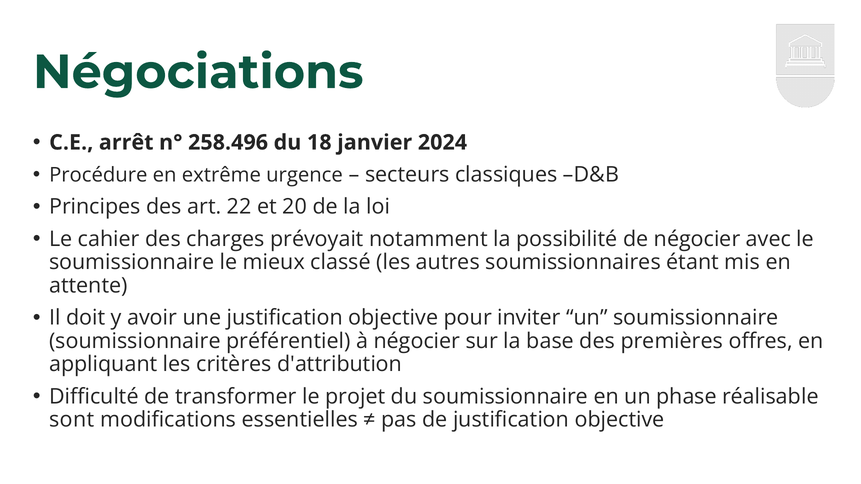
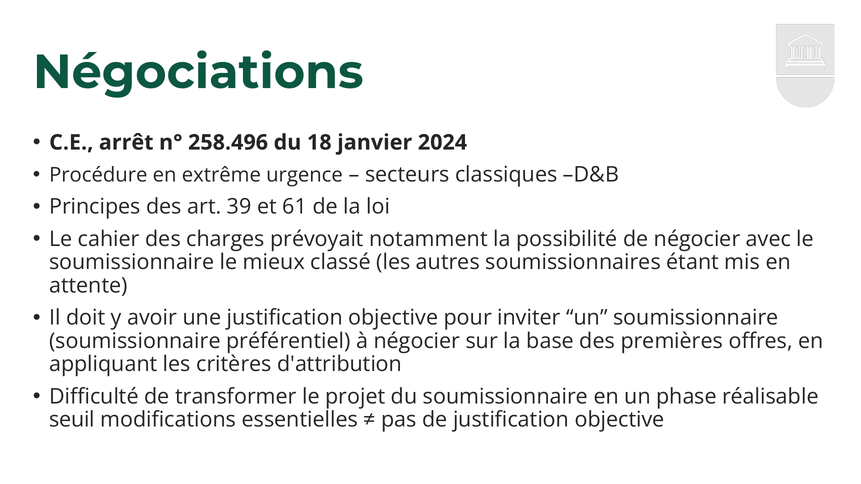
22: 22 -> 39
20: 20 -> 61
sont: sont -> seuil
